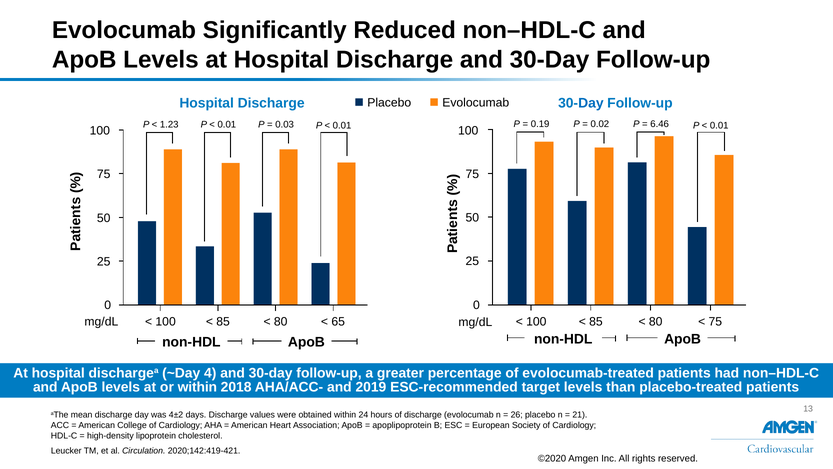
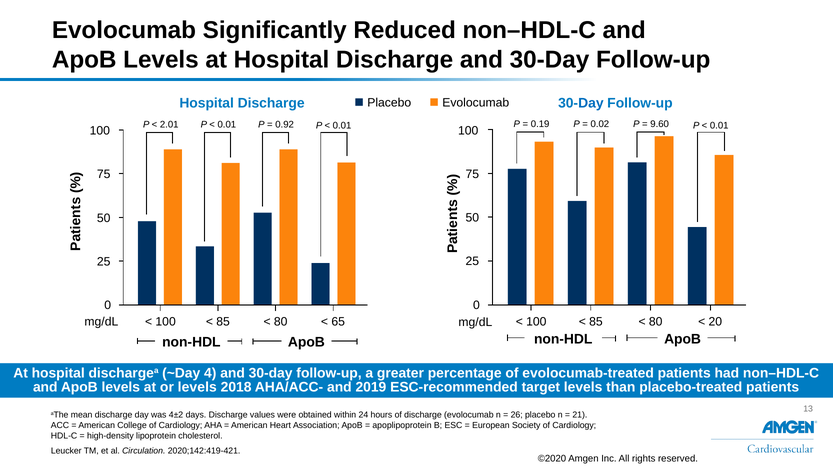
6.46: 6.46 -> 9.60
1.23: 1.23 -> 2.01
0.03: 0.03 -> 0.92
75 at (715, 321): 75 -> 20
or within: within -> levels
